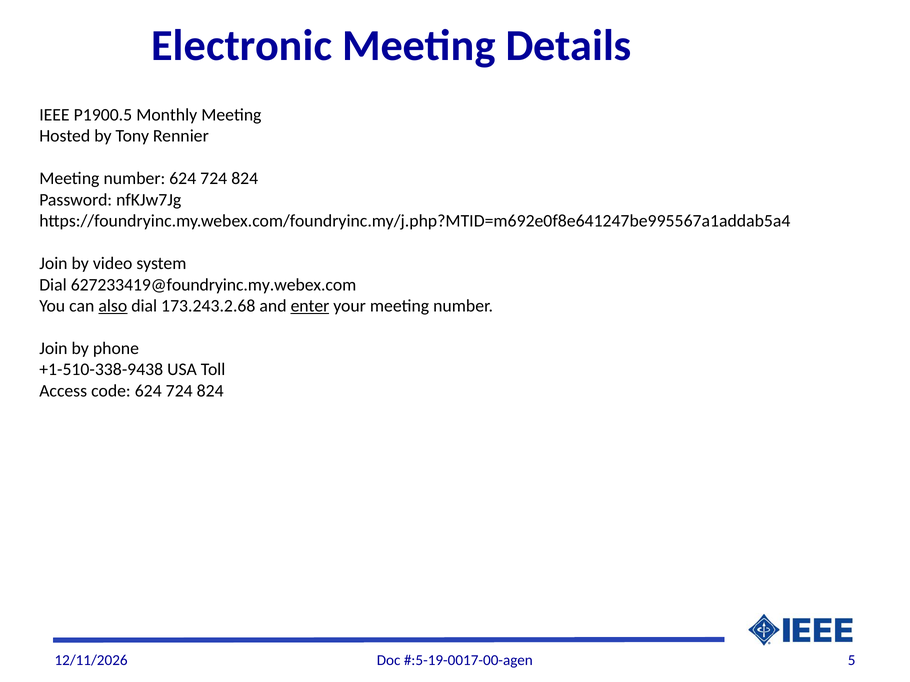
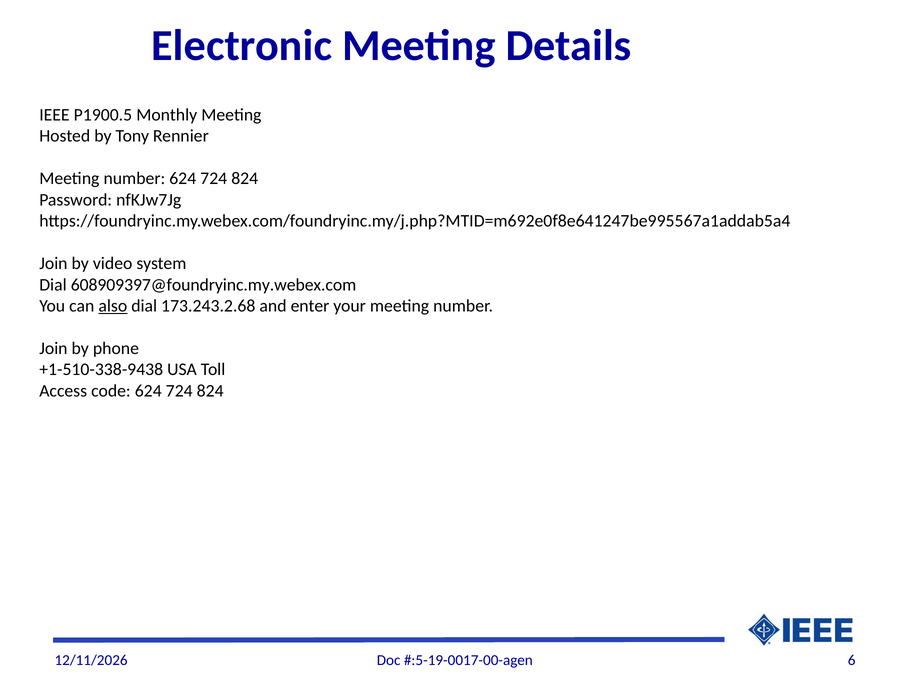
627233419@foundryinc.my.webex.com: 627233419@foundryinc.my.webex.com -> 608909397@foundryinc.my.webex.com
enter underline: present -> none
5: 5 -> 6
